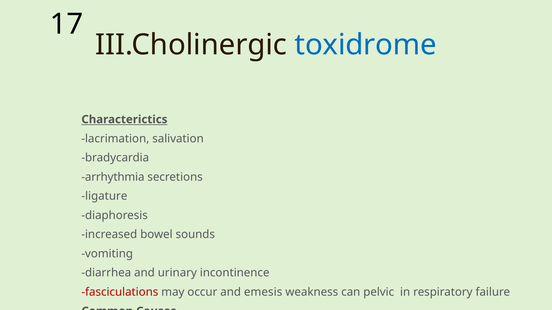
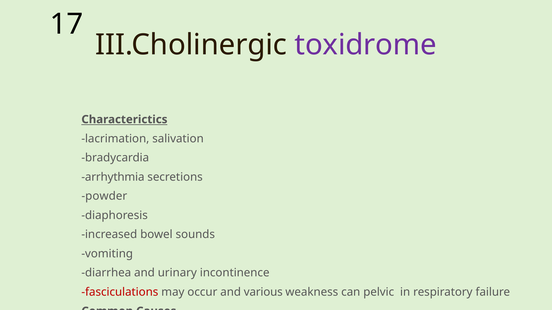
toxidrome colour: blue -> purple
ligature: ligature -> powder
emesis: emesis -> various
